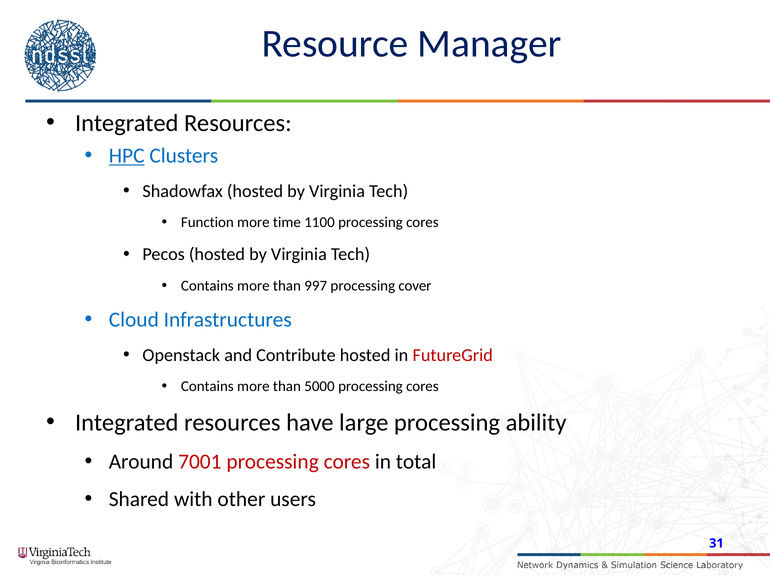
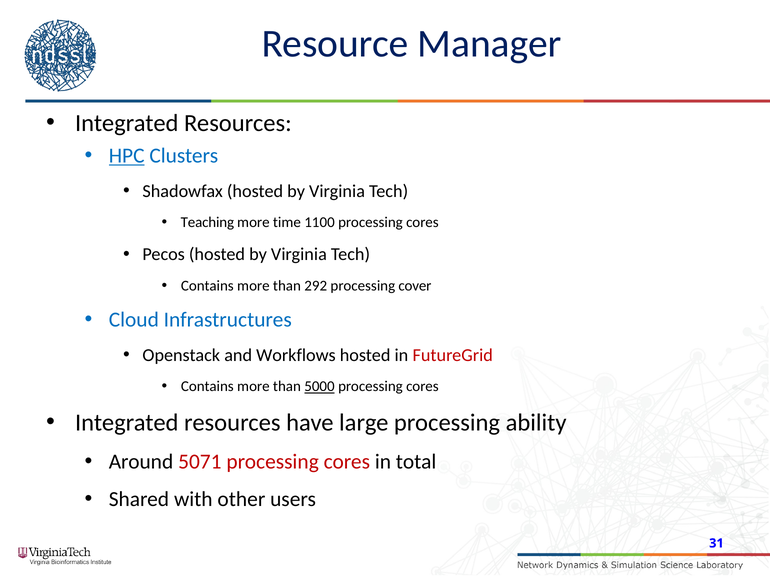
Function: Function -> Teaching
997: 997 -> 292
Contribute: Contribute -> Workflows
5000 underline: none -> present
7001: 7001 -> 5071
